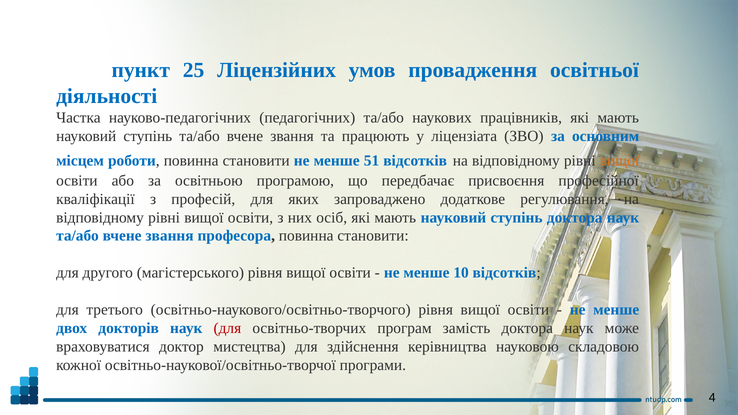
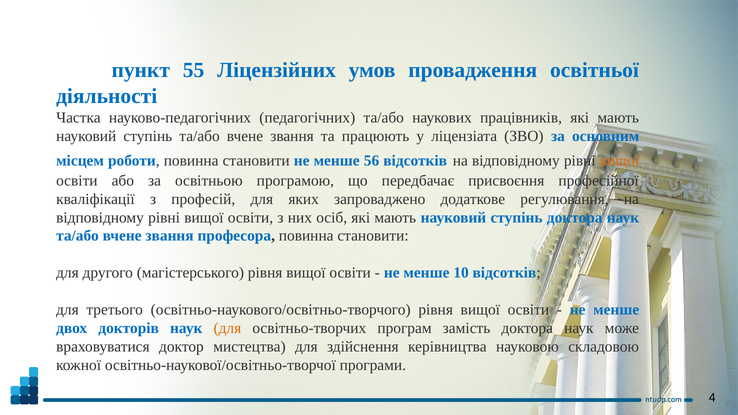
25: 25 -> 55
51: 51 -> 56
для at (227, 328) colour: red -> orange
